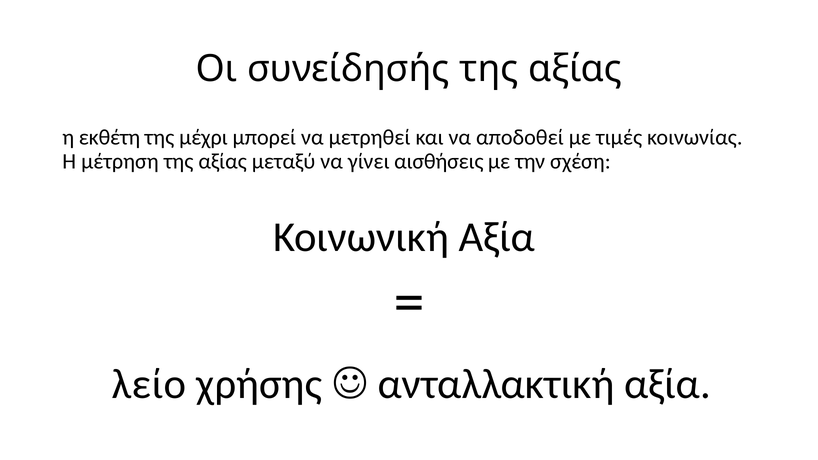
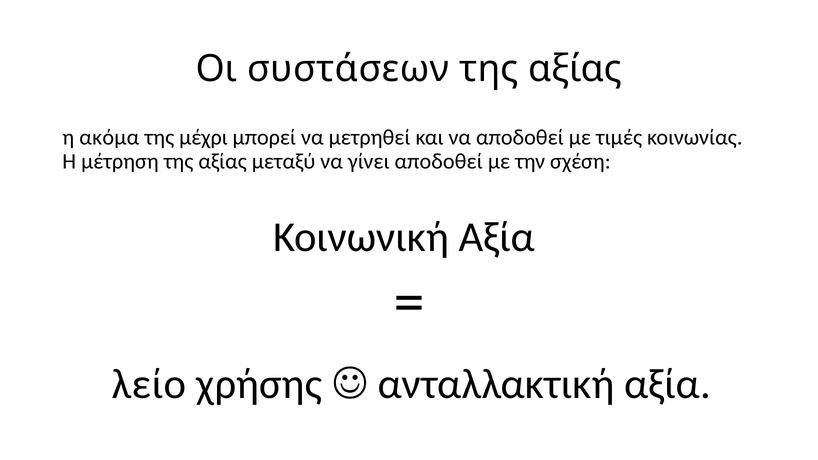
συνείδησής: συνείδησής -> συστάσεων
εκθέτη: εκθέτη -> ακόμα
γίνει αισθήσεις: αισθήσεις -> αποδοθεί
